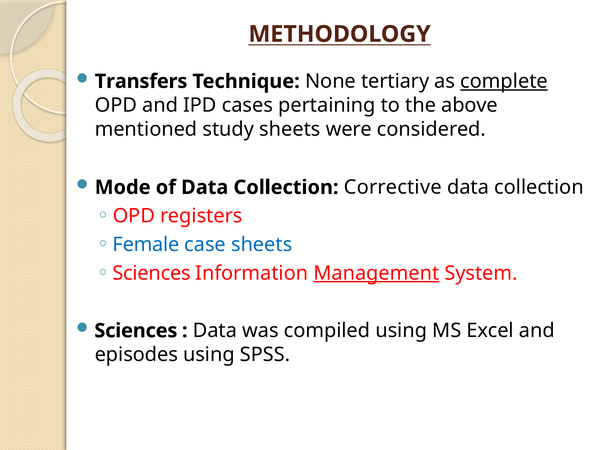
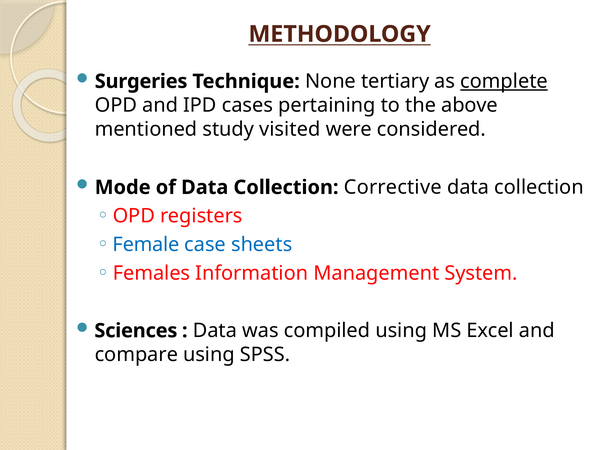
Transfers: Transfers -> Surgeries
study sheets: sheets -> visited
Sciences at (152, 273): Sciences -> Females
Management underline: present -> none
episodes: episodes -> compare
